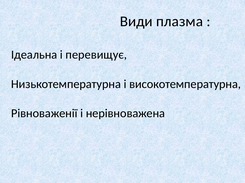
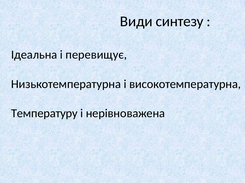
плазма: плазма -> синтезу
Рівноваженії: Рівноваженії -> Температуру
